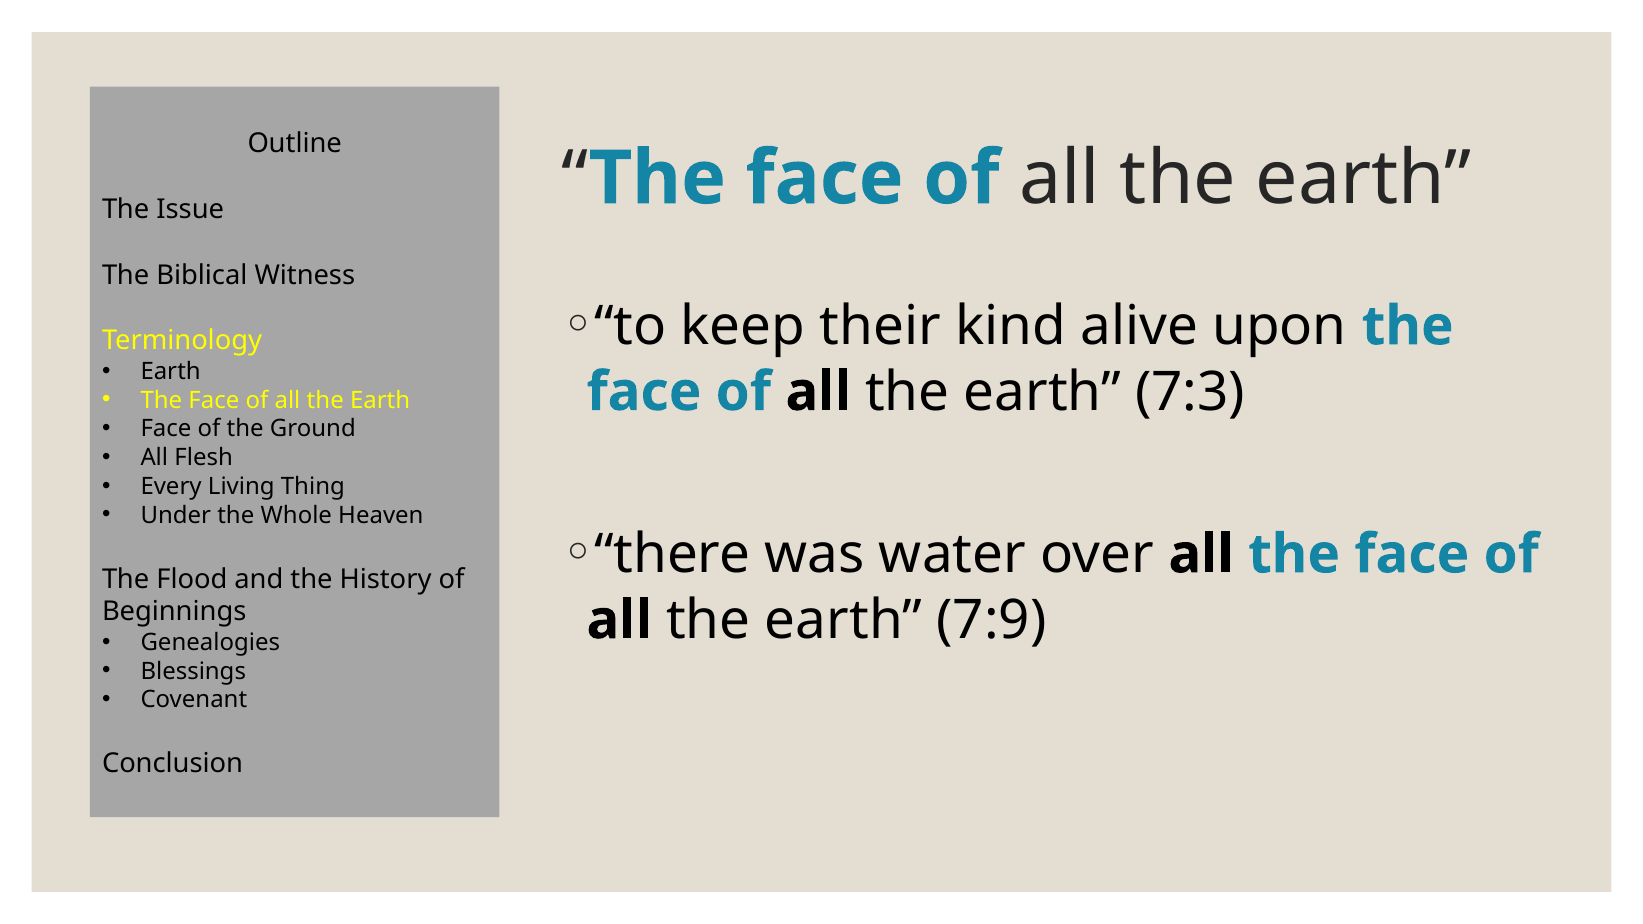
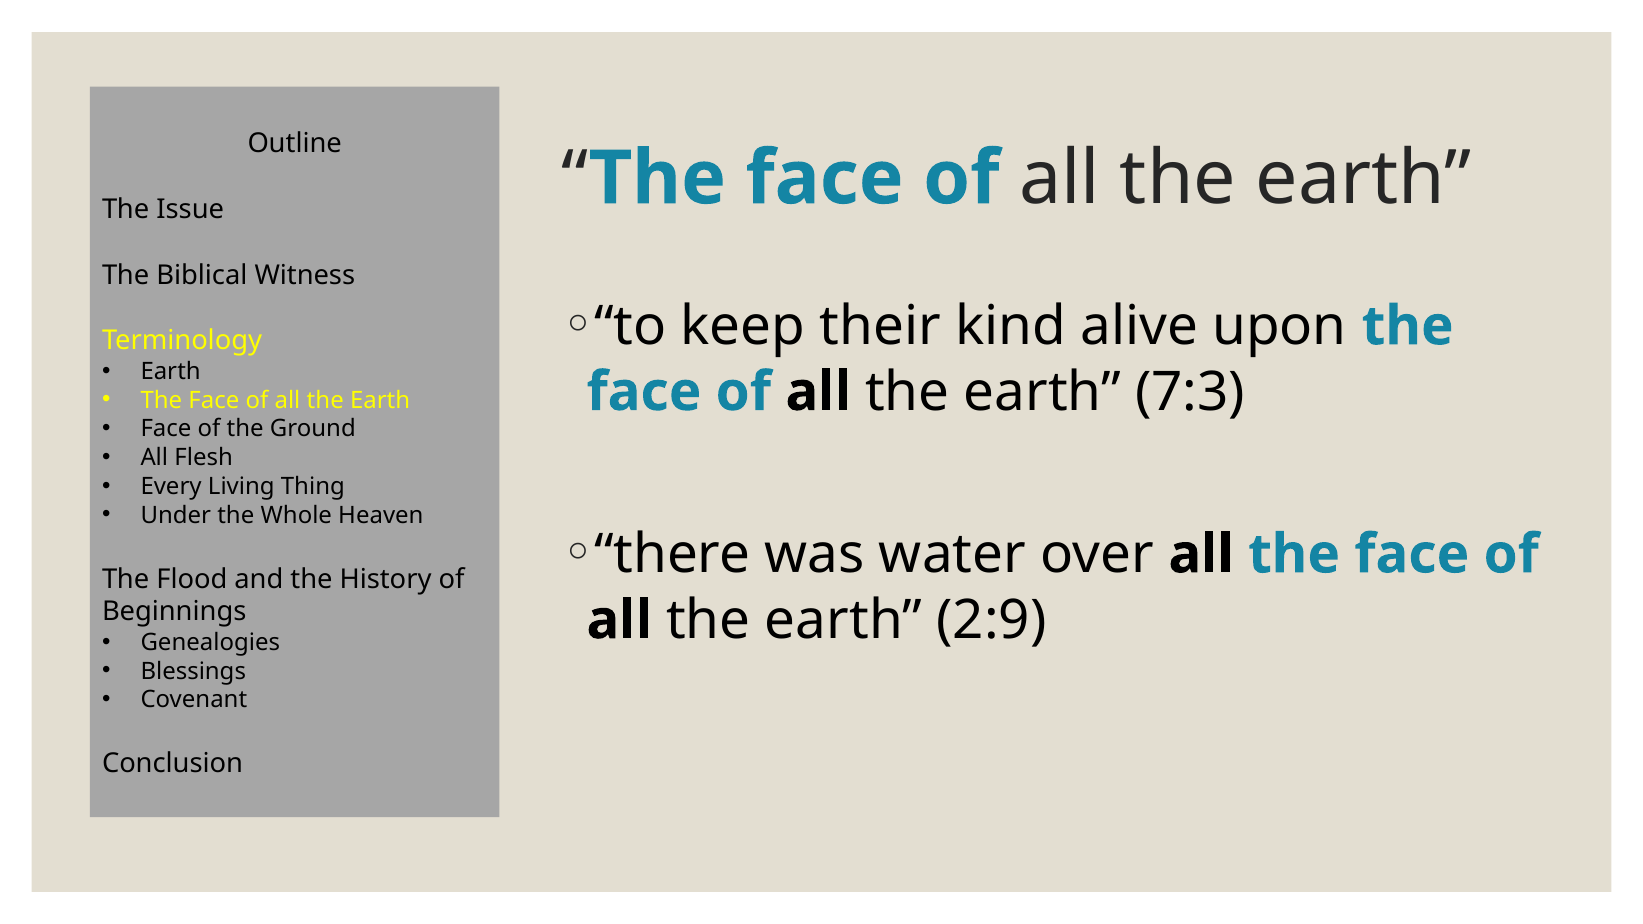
7:9: 7:9 -> 2:9
